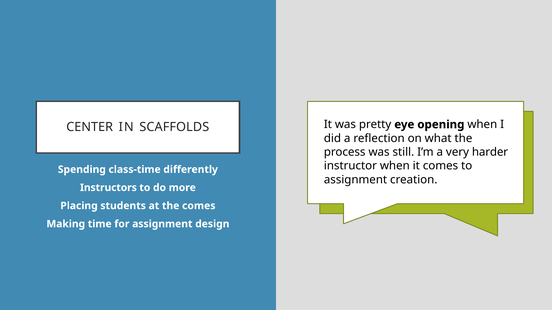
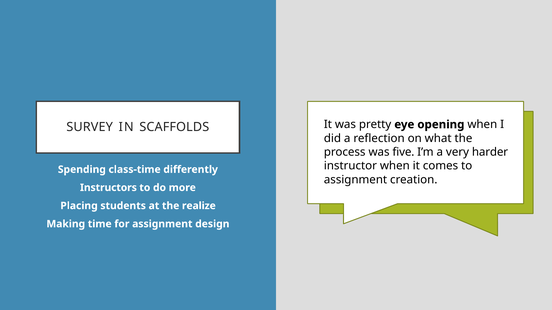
CENTER: CENTER -> SURVEY
still: still -> five
the comes: comes -> realize
